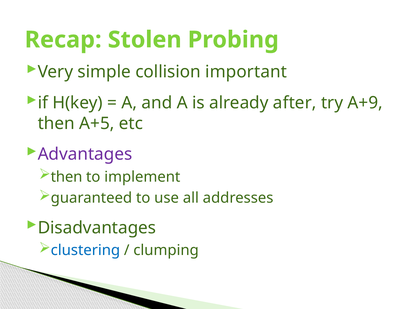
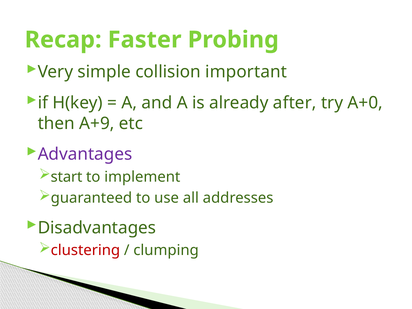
Stolen: Stolen -> Faster
A+9: A+9 -> A+0
A+5: A+5 -> A+9
then at (67, 177): then -> start
clustering colour: blue -> red
